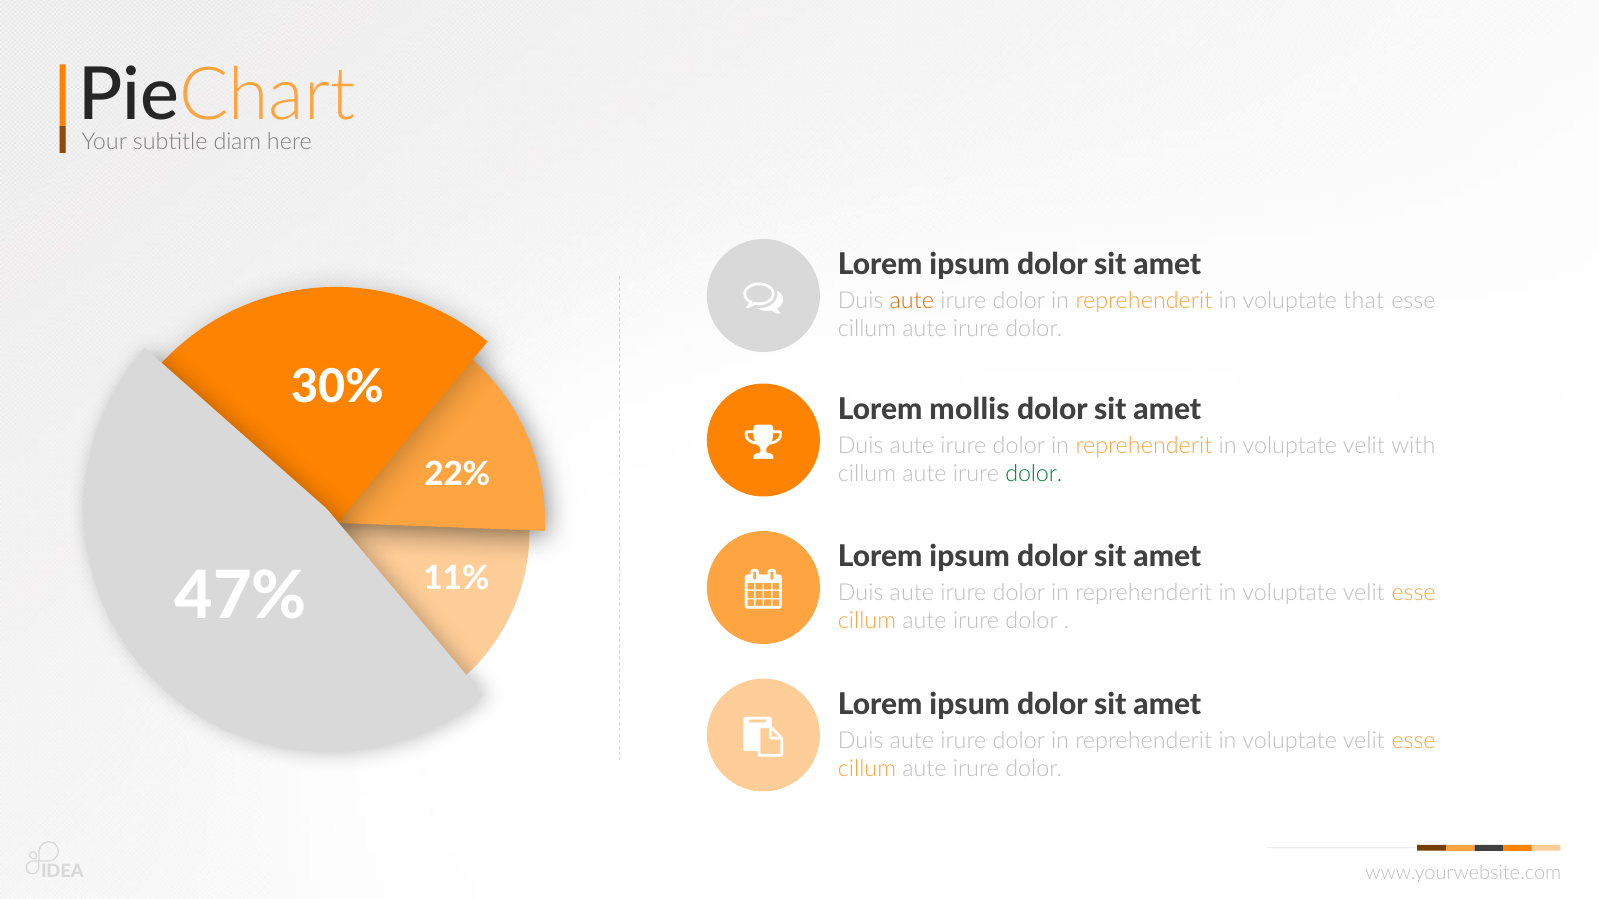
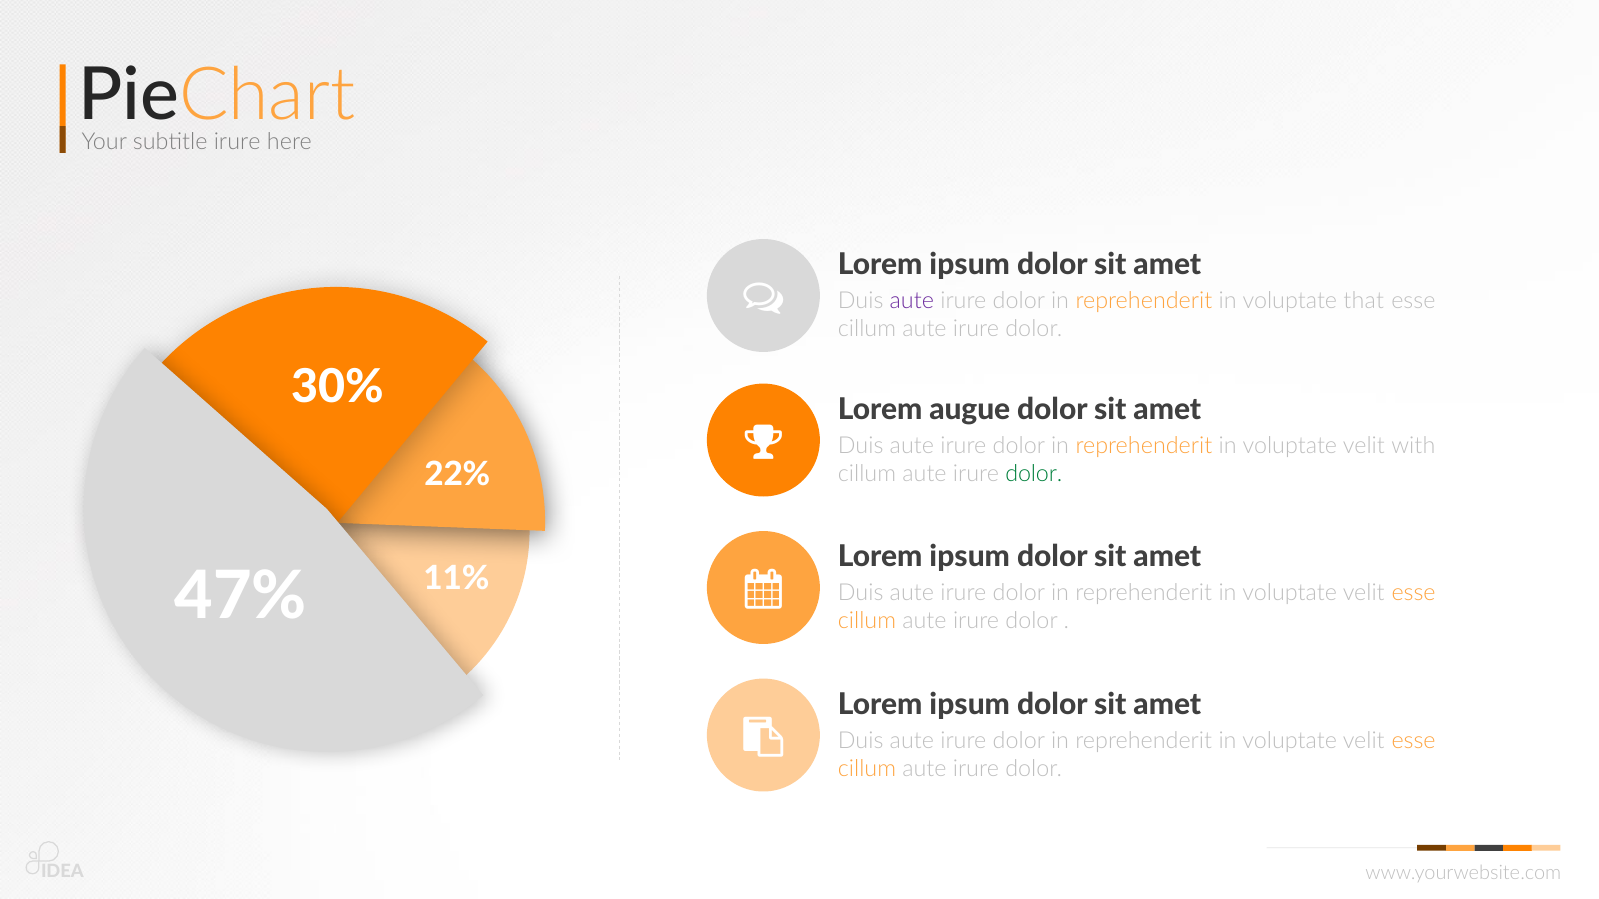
subtitle diam: diam -> irure
aute at (912, 301) colour: orange -> purple
mollis: mollis -> augue
